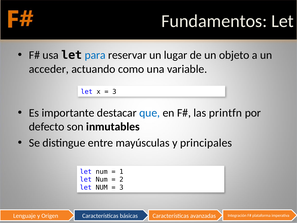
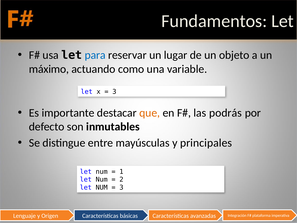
acceder: acceder -> máximo
que colour: blue -> orange
printfn: printfn -> podrás
